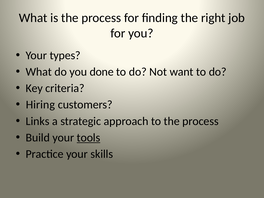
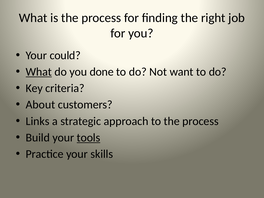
types: types -> could
What at (39, 72) underline: none -> present
Hiring: Hiring -> About
